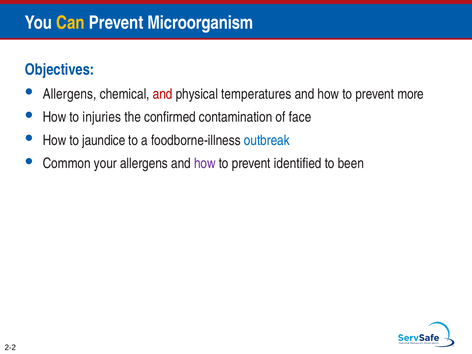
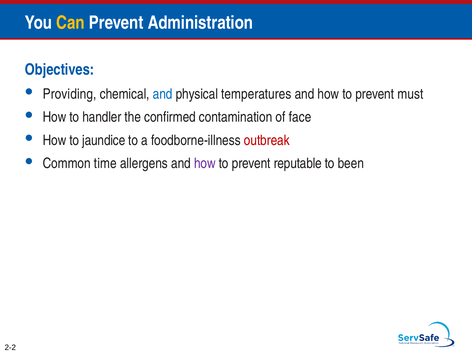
Microorganism: Microorganism -> Administration
Allergens at (70, 94): Allergens -> Providing
and at (163, 94) colour: red -> blue
more: more -> must
injuries: injuries -> handler
outbreak colour: blue -> red
your: your -> time
identified: identified -> reputable
